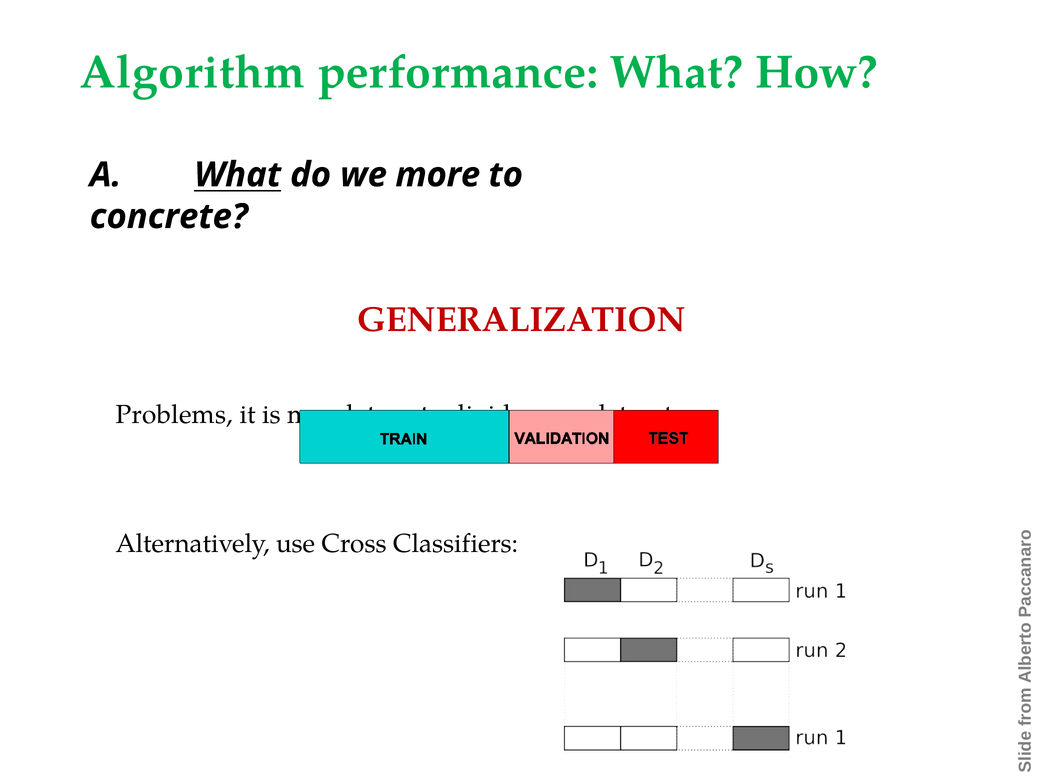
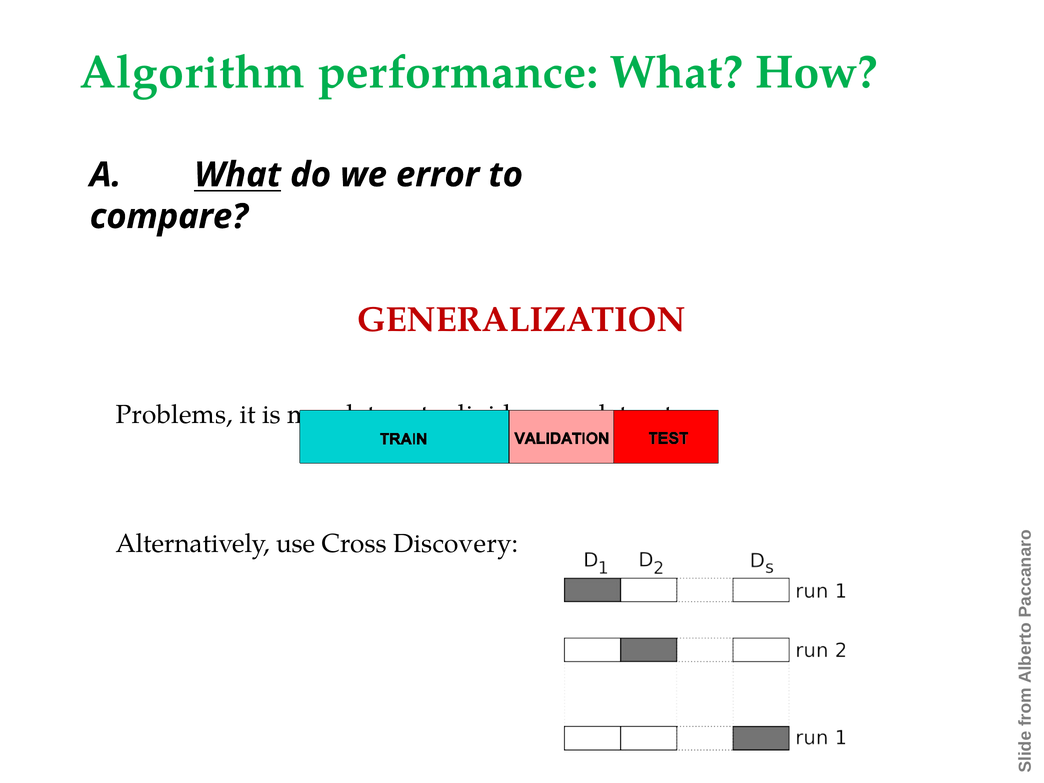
more: more -> error
concrete: concrete -> compare
Classifiers: Classifiers -> Discovery
